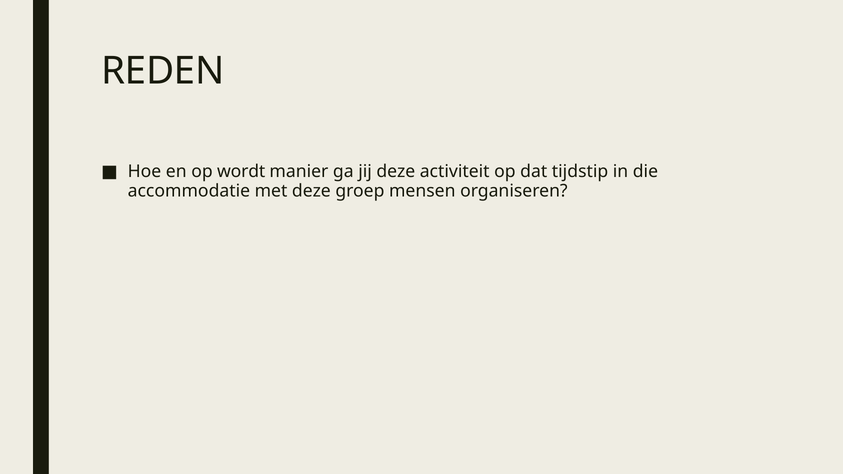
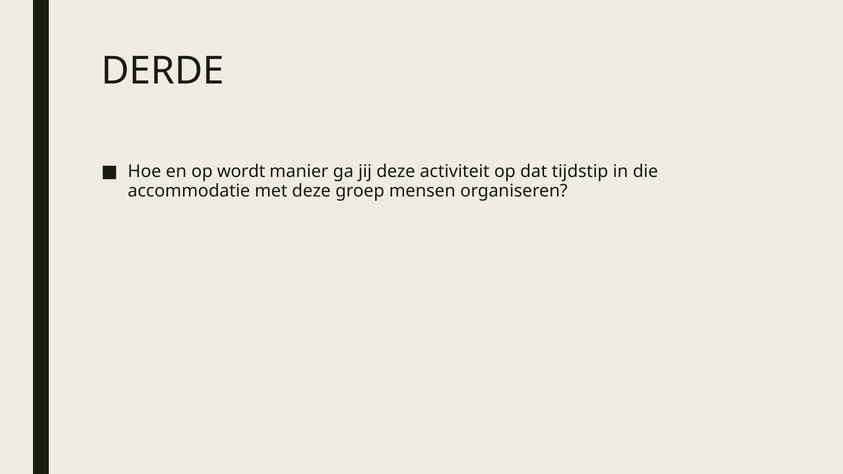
REDEN: REDEN -> DERDE
